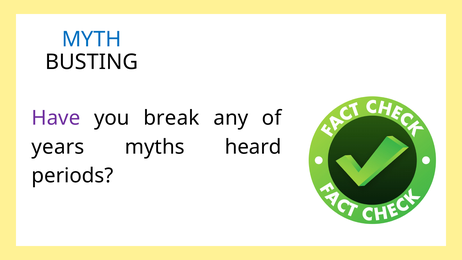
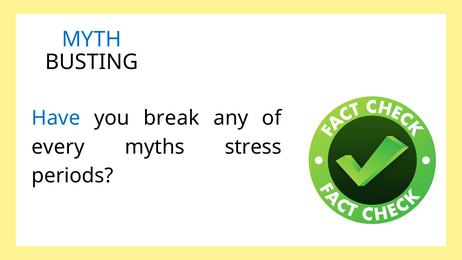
Have colour: purple -> blue
years: years -> every
heard: heard -> stress
